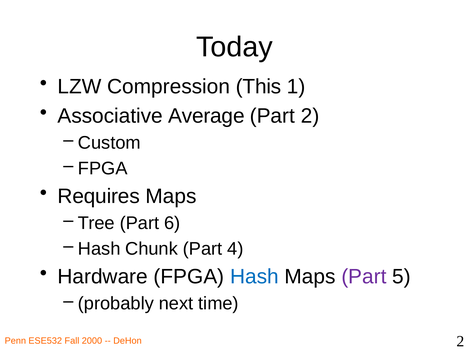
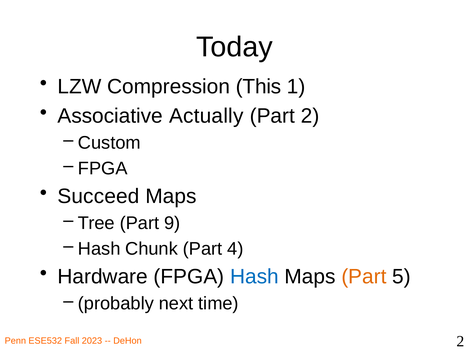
Average: Average -> Actually
Requires: Requires -> Succeed
6: 6 -> 9
Part at (364, 276) colour: purple -> orange
2000: 2000 -> 2023
